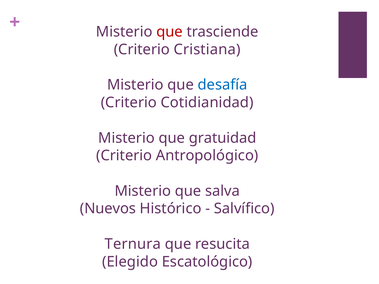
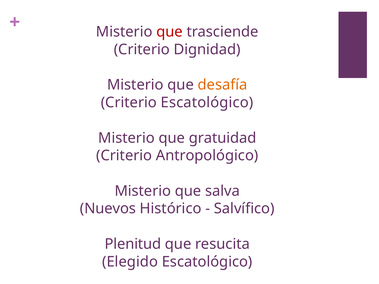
Cristiana: Cristiana -> Dignidad
desafía colour: blue -> orange
Criterio Cotidianidad: Cotidianidad -> Escatológico
Ternura: Ternura -> Plenitud
